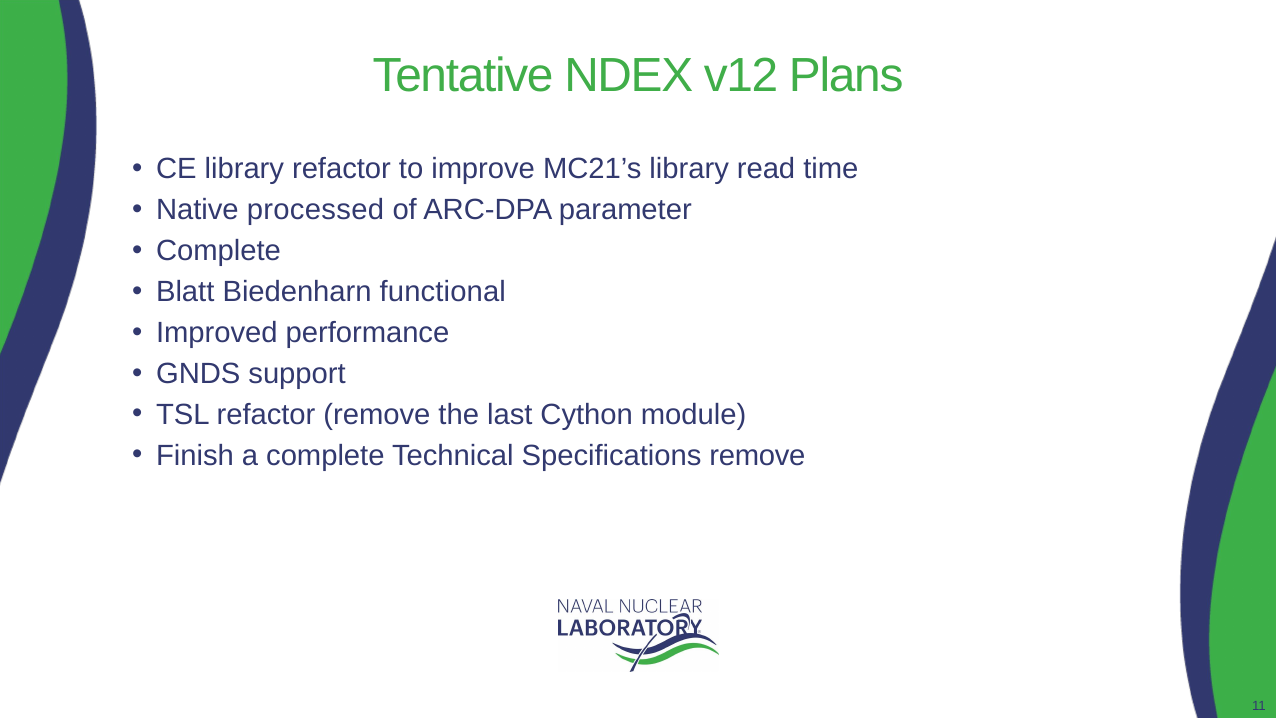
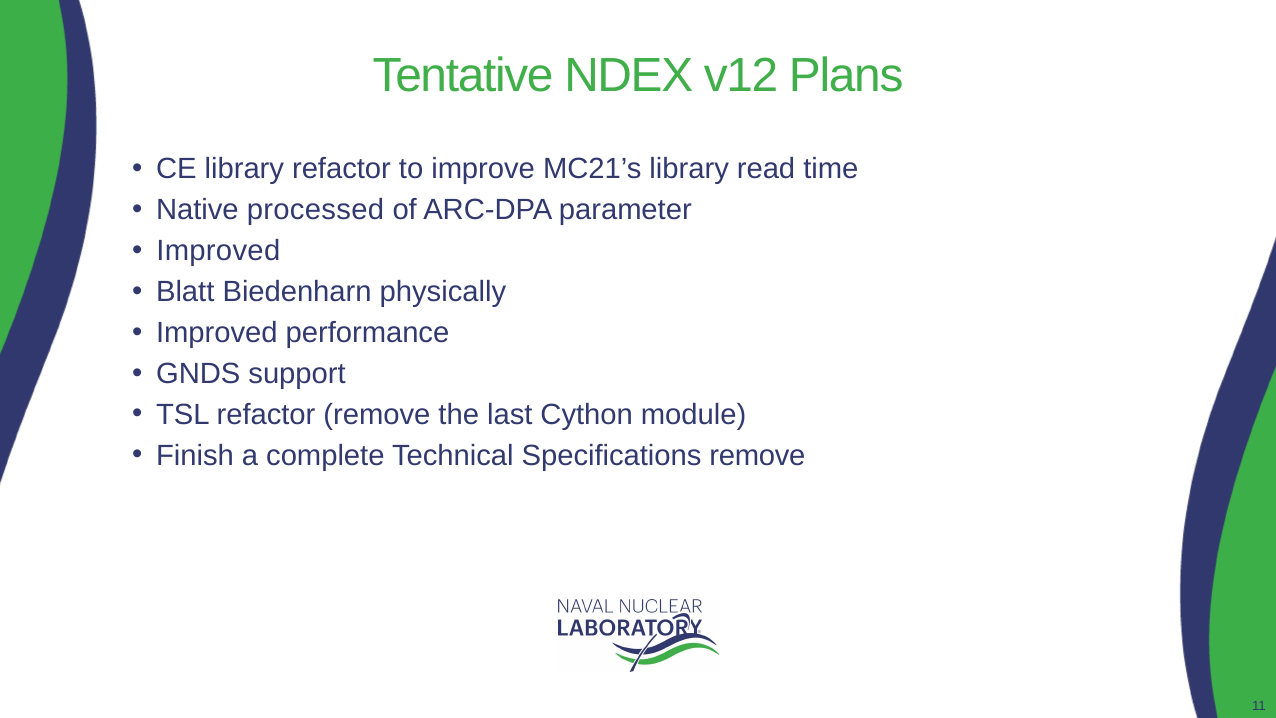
Complete at (218, 251): Complete -> Improved
functional: functional -> physically
